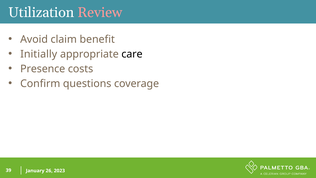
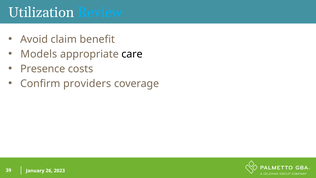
Review colour: pink -> light blue
Initially: Initially -> Models
questions: questions -> providers
